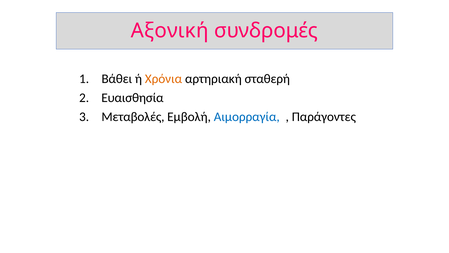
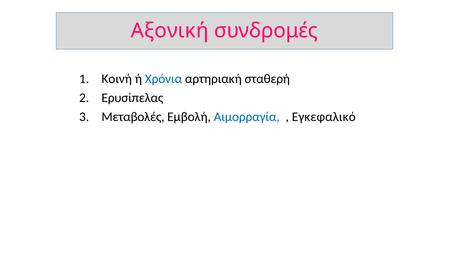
Βάθει: Βάθει -> Κοινή
Χρόνια colour: orange -> blue
Ευαισθησία: Ευαισθησία -> Ερυσίπελας
Παράγοντες: Παράγοντες -> Εγκεφαλικό
